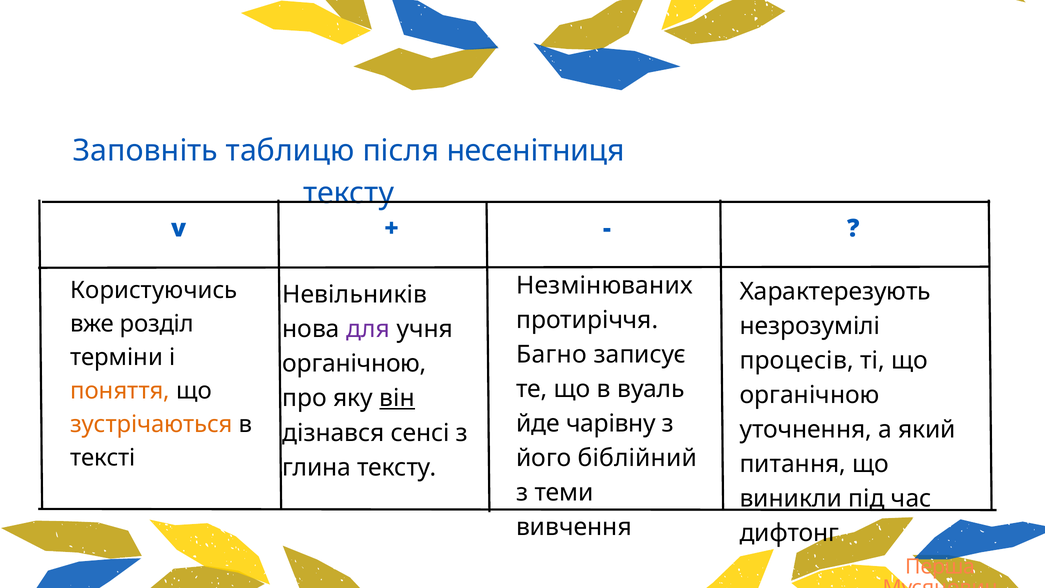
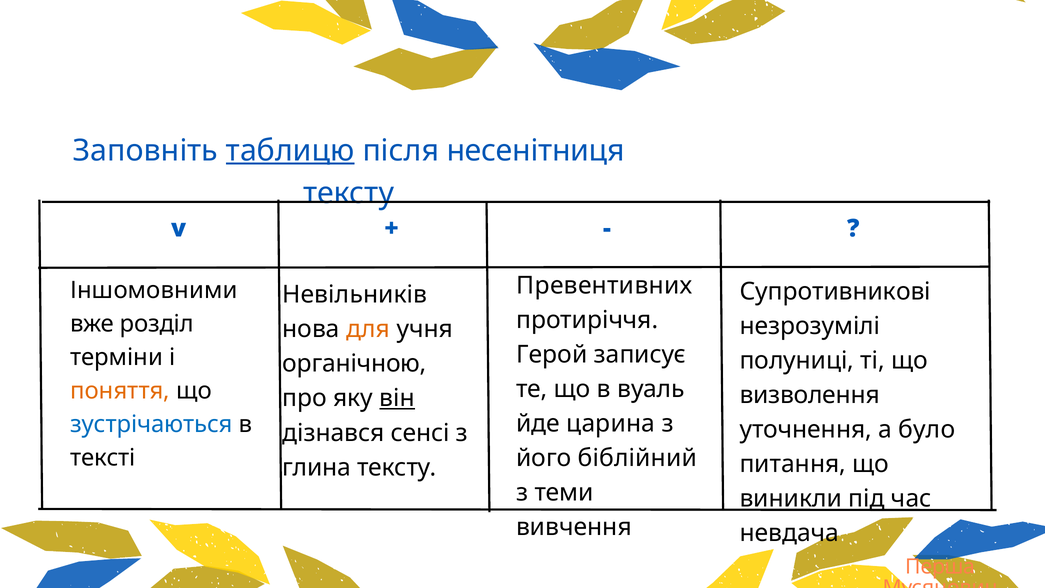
таблицю underline: none -> present
Незмінюваних: Незмінюваних -> Превентивних
Користуючись: Користуючись -> Іншомовними
Характерезують: Характерезують -> Супротивникові
для colour: purple -> orange
Багно: Багно -> Герой
процесів: процесів -> полуниці
органічною at (810, 395): органічною -> визволення
чарівну: чарівну -> царина
зустрічаються colour: orange -> blue
який: який -> було
дифтонг: дифтонг -> невдача
